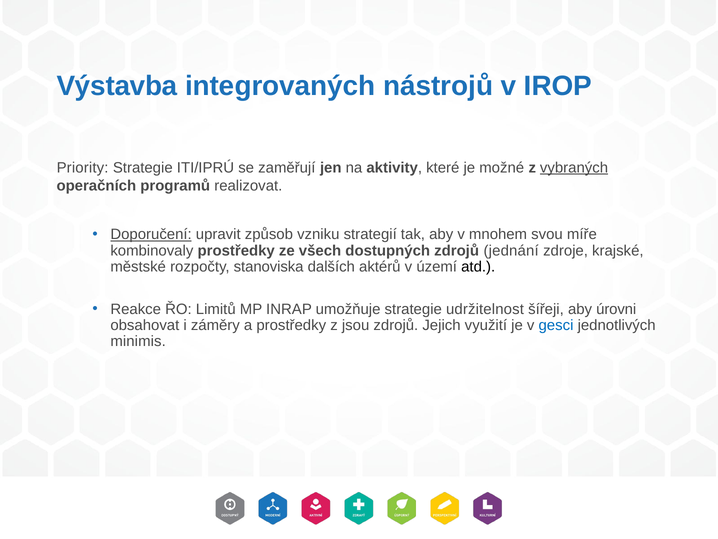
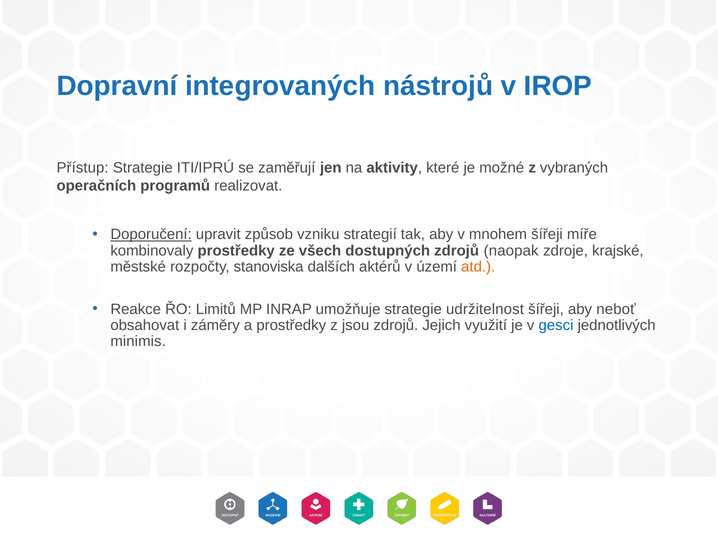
Výstavba: Výstavba -> Dopravní
Priority: Priority -> Přístup
vybraných underline: present -> none
mnohem svou: svou -> šířeji
jednání: jednání -> naopak
atd colour: black -> orange
úrovni: úrovni -> neboť
